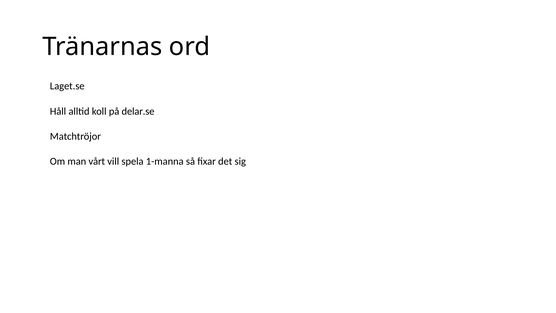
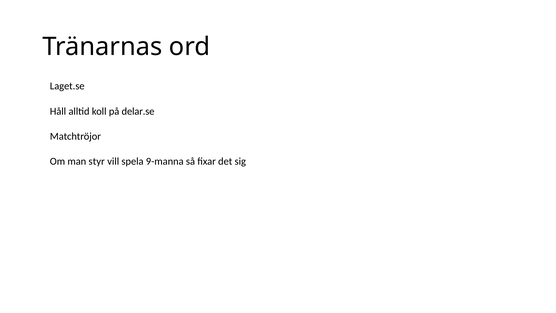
vårt: vårt -> styr
1-manna: 1-manna -> 9-manna
